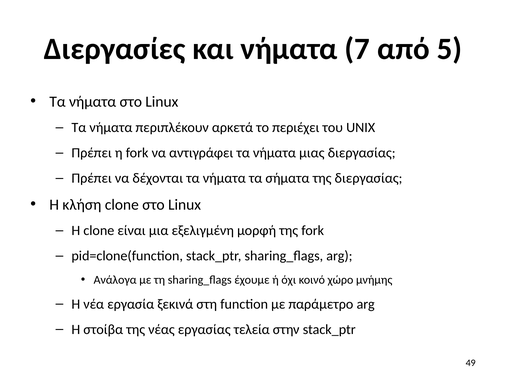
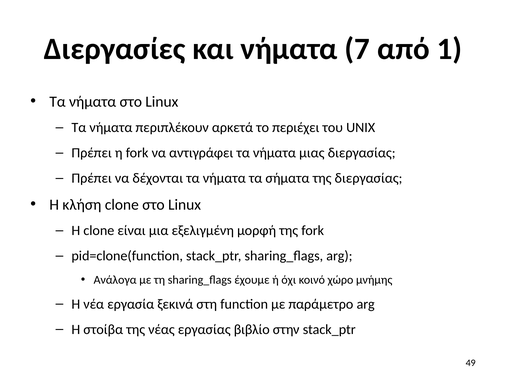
5: 5 -> 1
τελεία: τελεία -> βιβλίο
